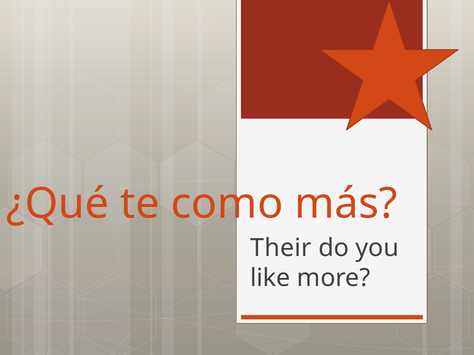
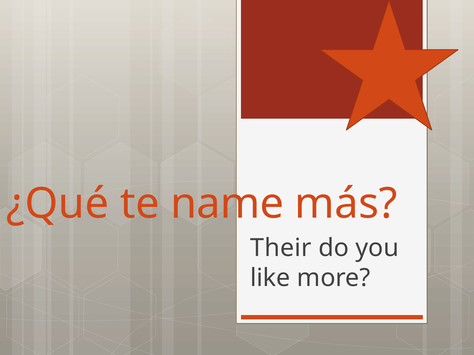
como: como -> name
